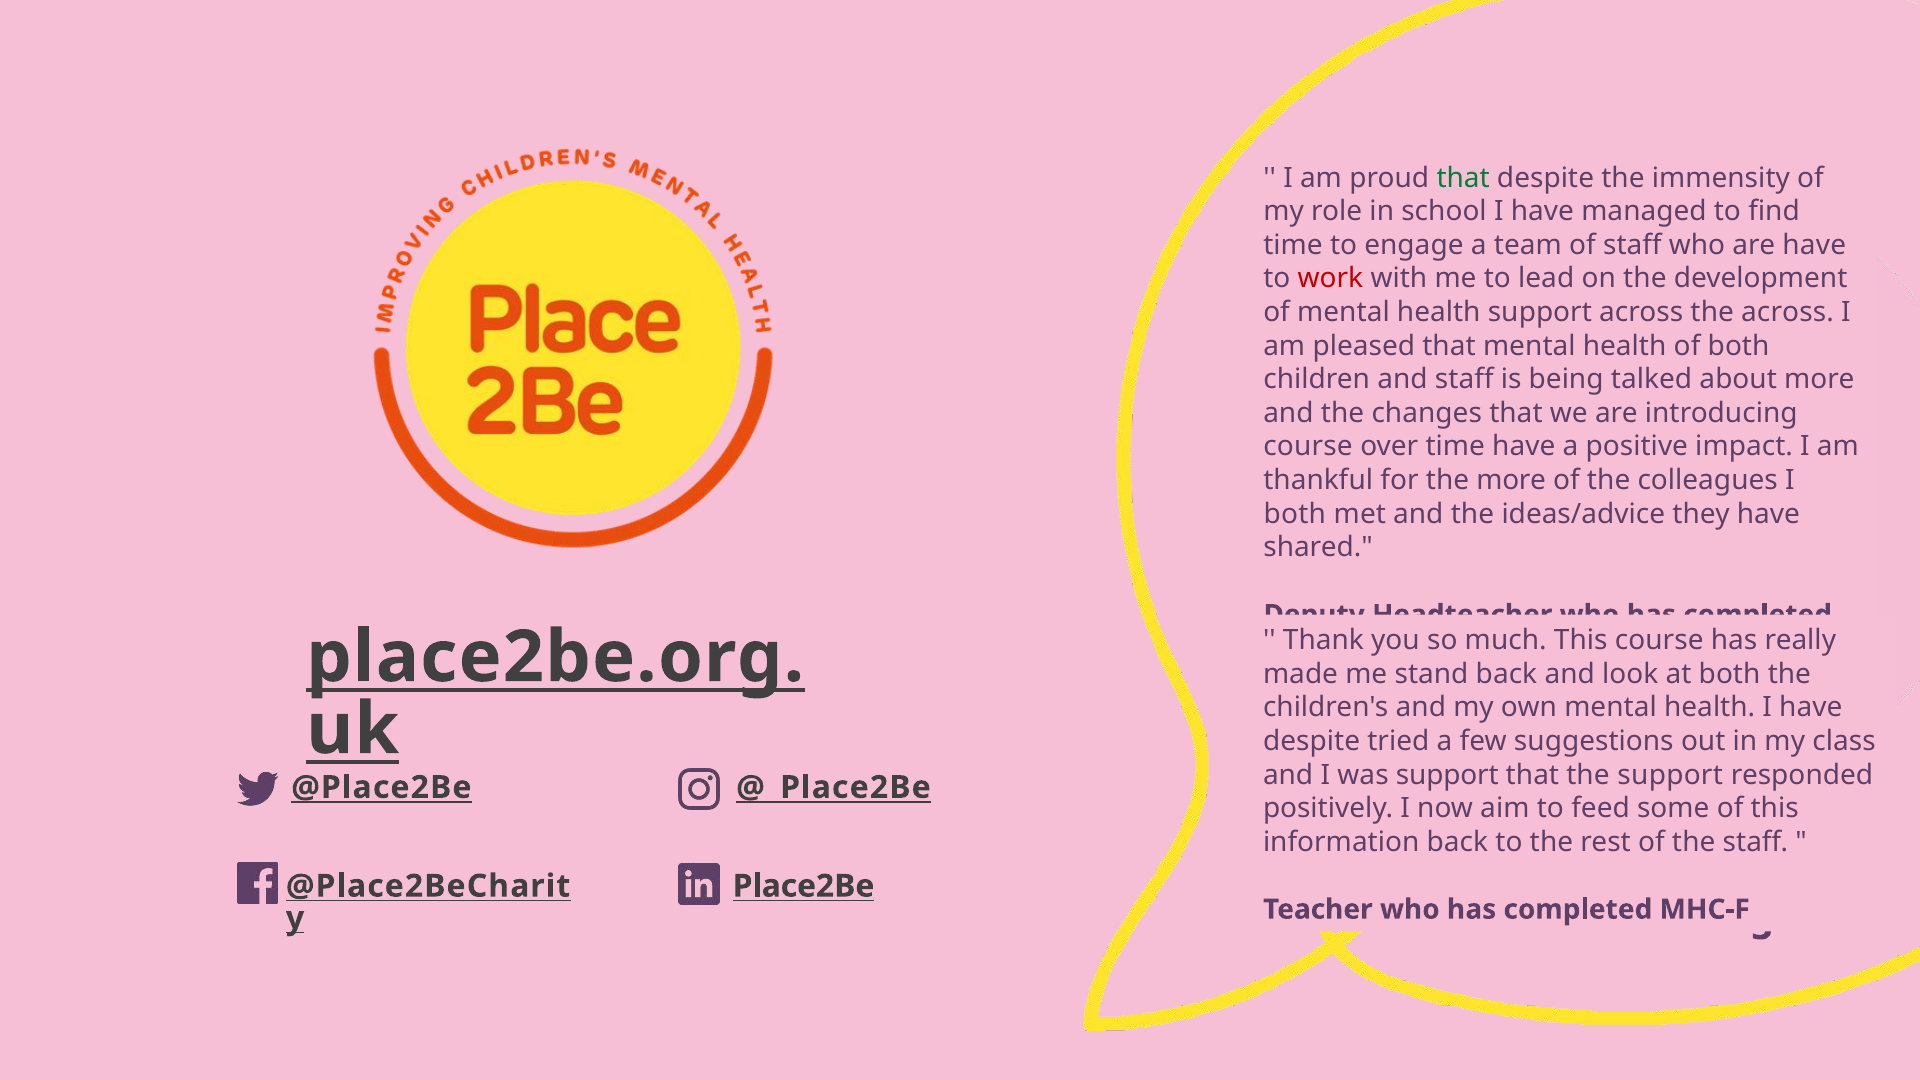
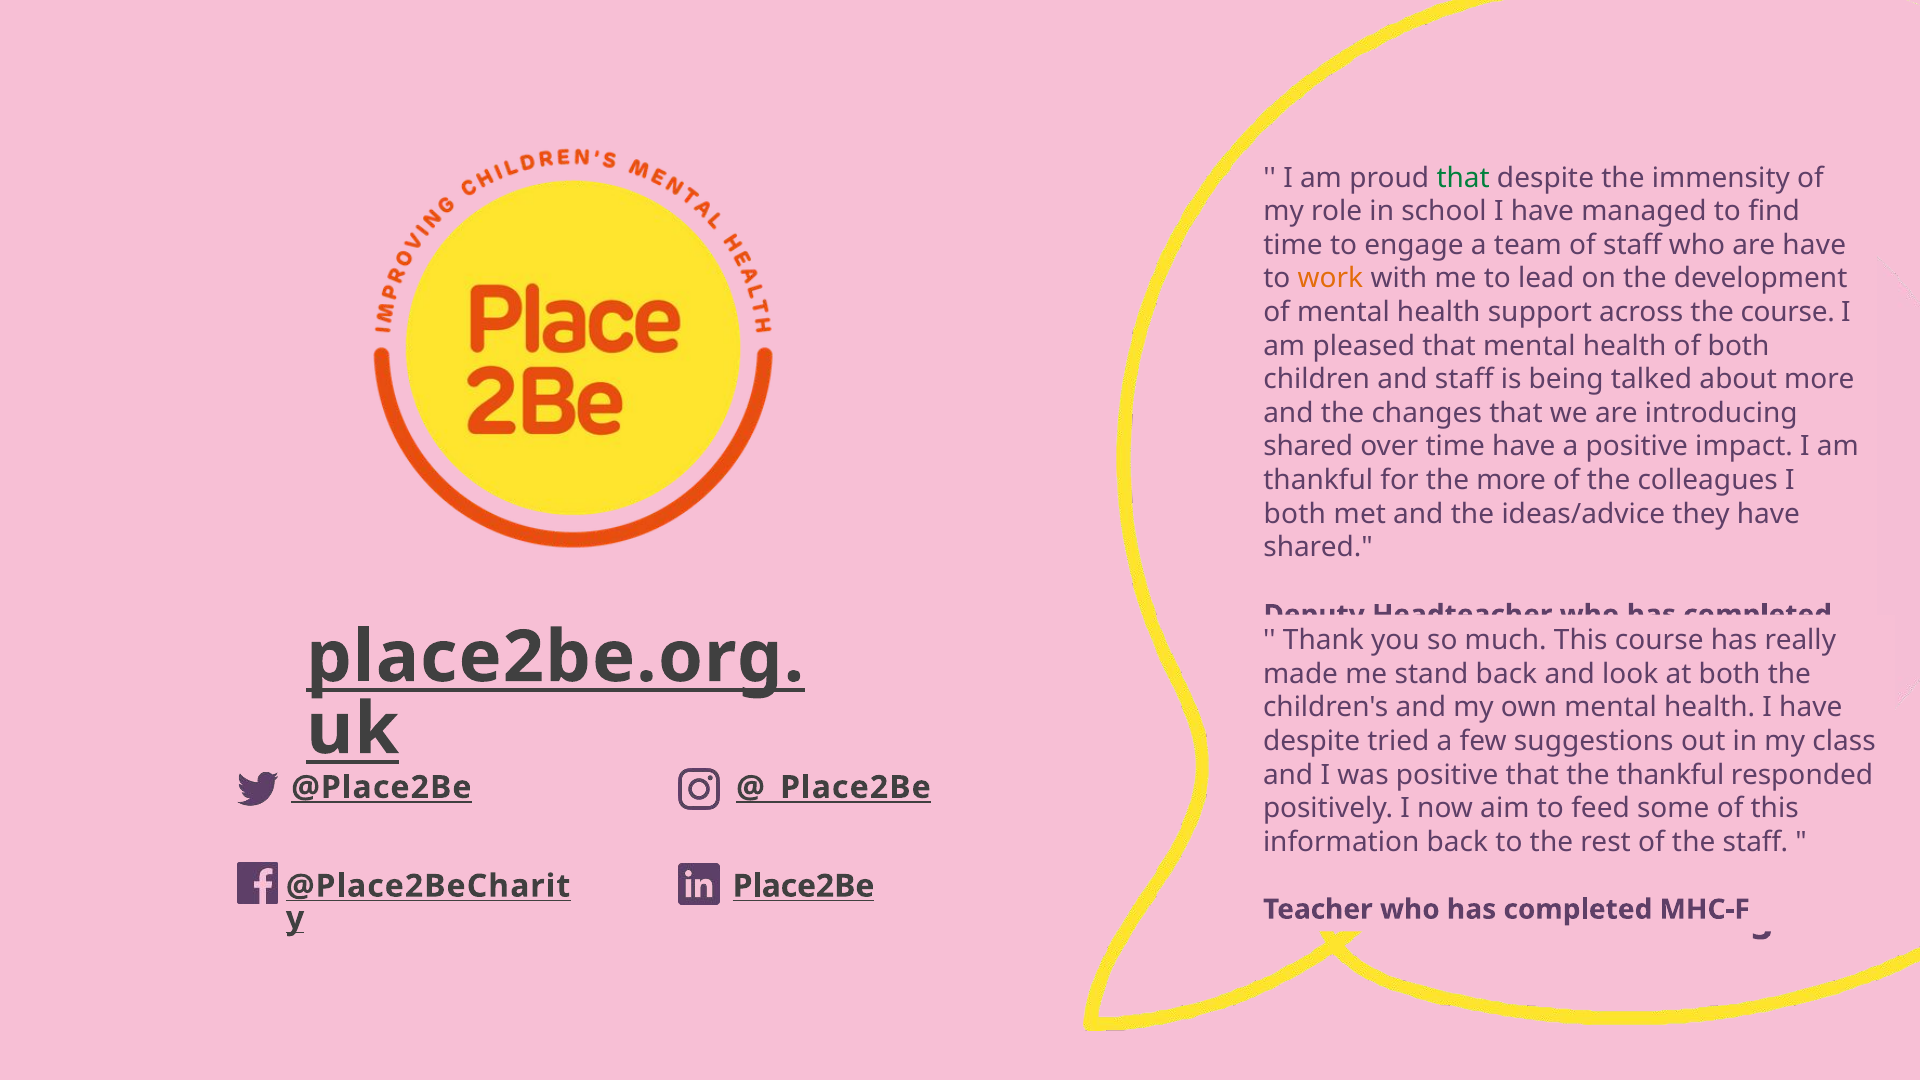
work colour: red -> orange
the across: across -> course
course at (1308, 447): course -> shared
was support: support -> positive
the support: support -> thankful
